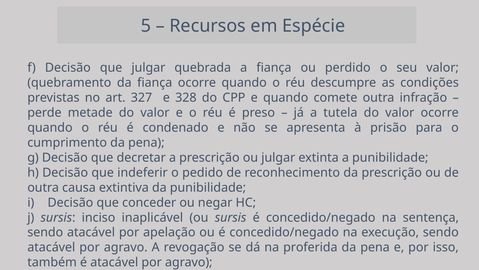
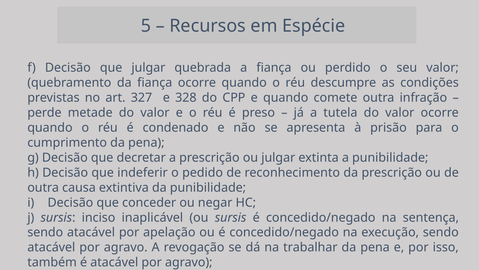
proferida: proferida -> trabalhar
